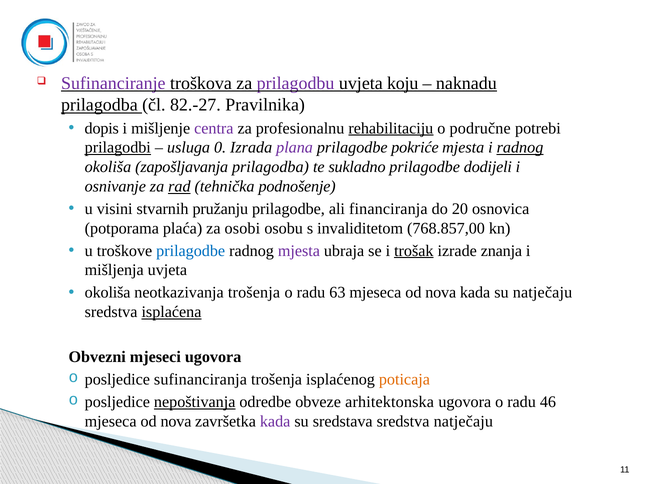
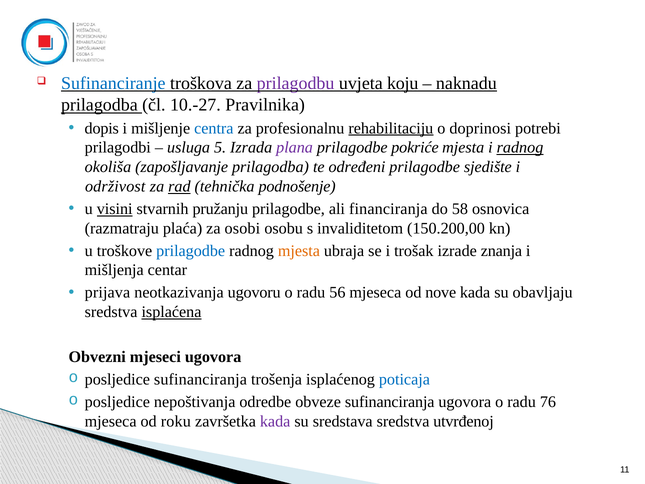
Sufinanciranje colour: purple -> blue
82.-27: 82.-27 -> 10.-27
centra colour: purple -> blue
područne: područne -> doprinosi
prilagodbi underline: present -> none
0: 0 -> 5
zapošljavanja: zapošljavanja -> zapošljavanje
sukladno: sukladno -> određeni
dodijeli: dodijeli -> sjedište
osnivanje: osnivanje -> održivost
visini underline: none -> present
20: 20 -> 58
potporama: potporama -> razmatraju
768.857,00: 768.857,00 -> 150.200,00
mjesta at (299, 251) colour: purple -> orange
trošak underline: present -> none
mišljenja uvjeta: uvjeta -> centar
okoliša at (108, 292): okoliša -> prijava
neotkazivanja trošenja: trošenja -> ugovoru
63: 63 -> 56
nova at (441, 292): nova -> nove
su natječaju: natječaju -> obavljaju
poticaja colour: orange -> blue
nepoštivanja underline: present -> none
obveze arhitektonska: arhitektonska -> sufinanciranja
46: 46 -> 76
nova at (176, 421): nova -> roku
sredstva natječaju: natječaju -> utvrđenoj
